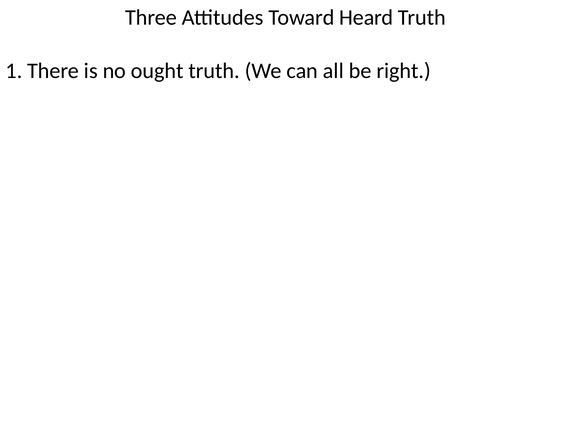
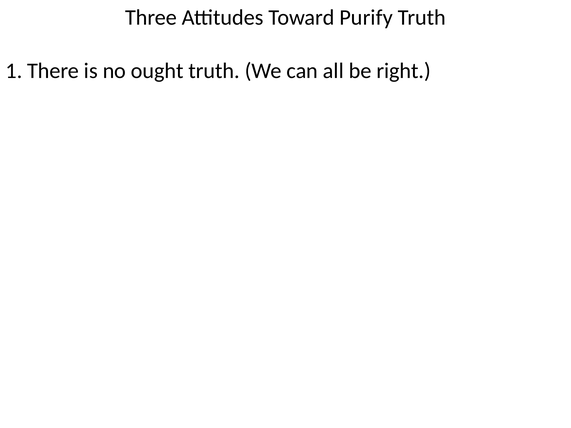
Heard: Heard -> Purify
